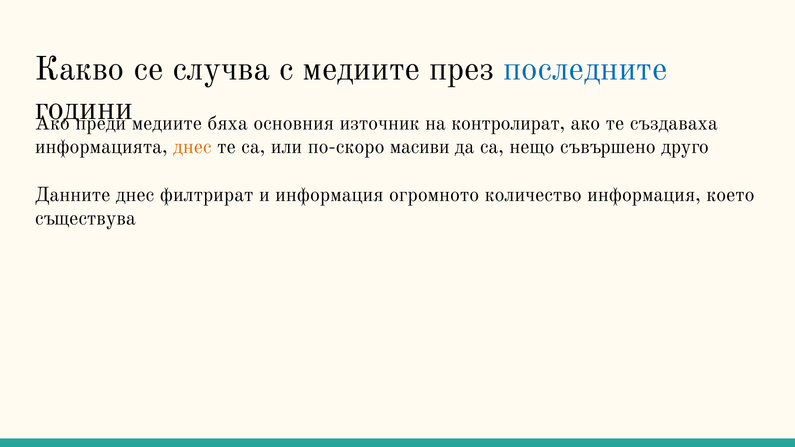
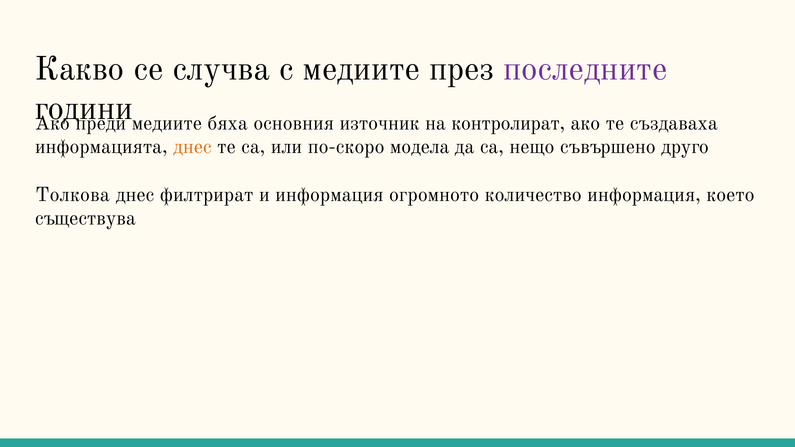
последните colour: blue -> purple
масиви: масиви -> модела
Данните: Данните -> Толкова
